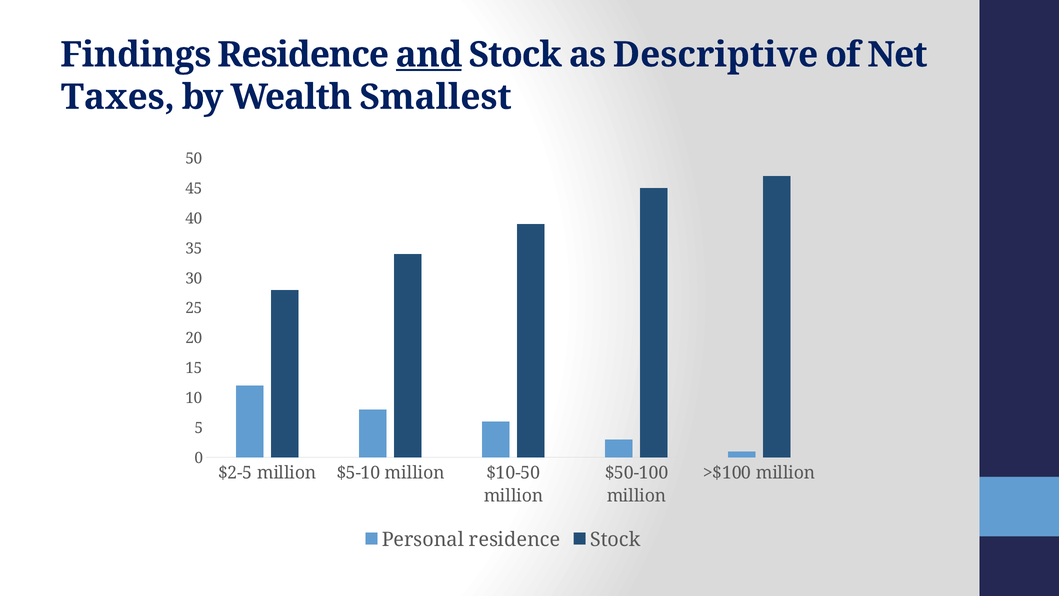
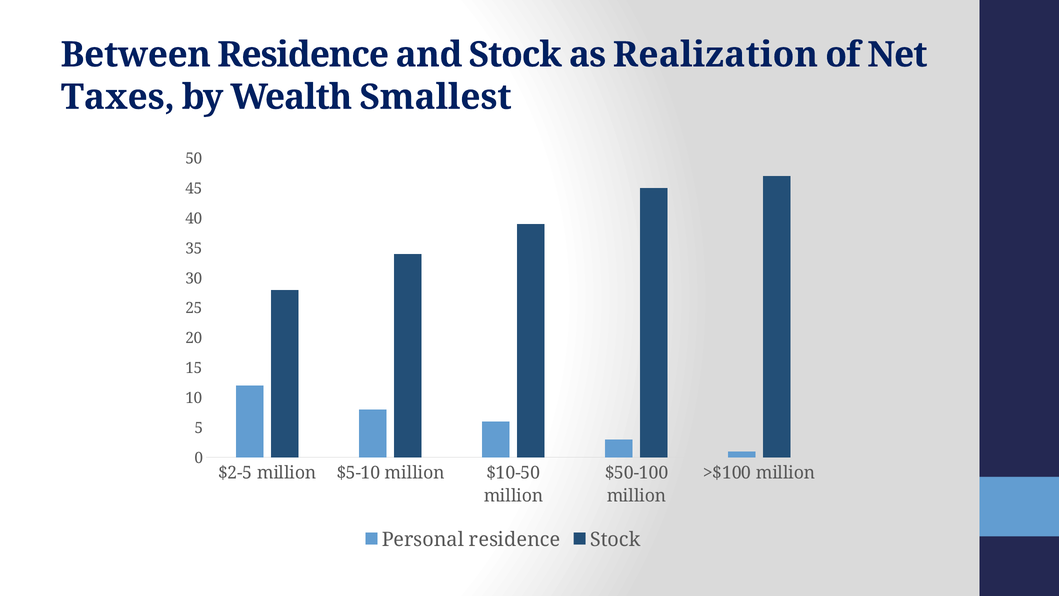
Findings: Findings -> Between
and underline: present -> none
Descriptive: Descriptive -> Realization
